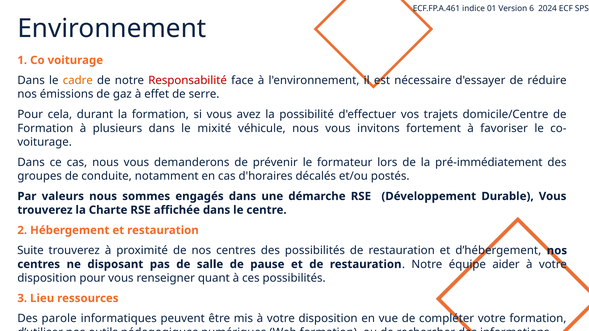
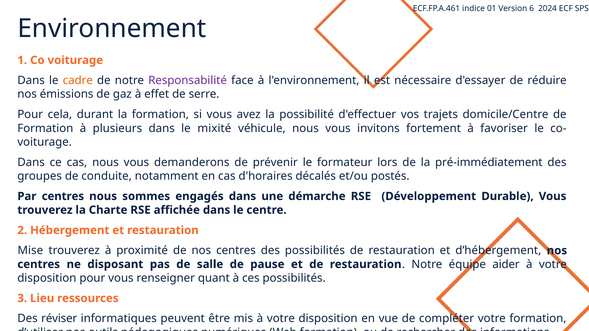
Responsabilité colour: red -> purple
Par valeurs: valeurs -> centres
Suite: Suite -> Mise
parole: parole -> réviser
